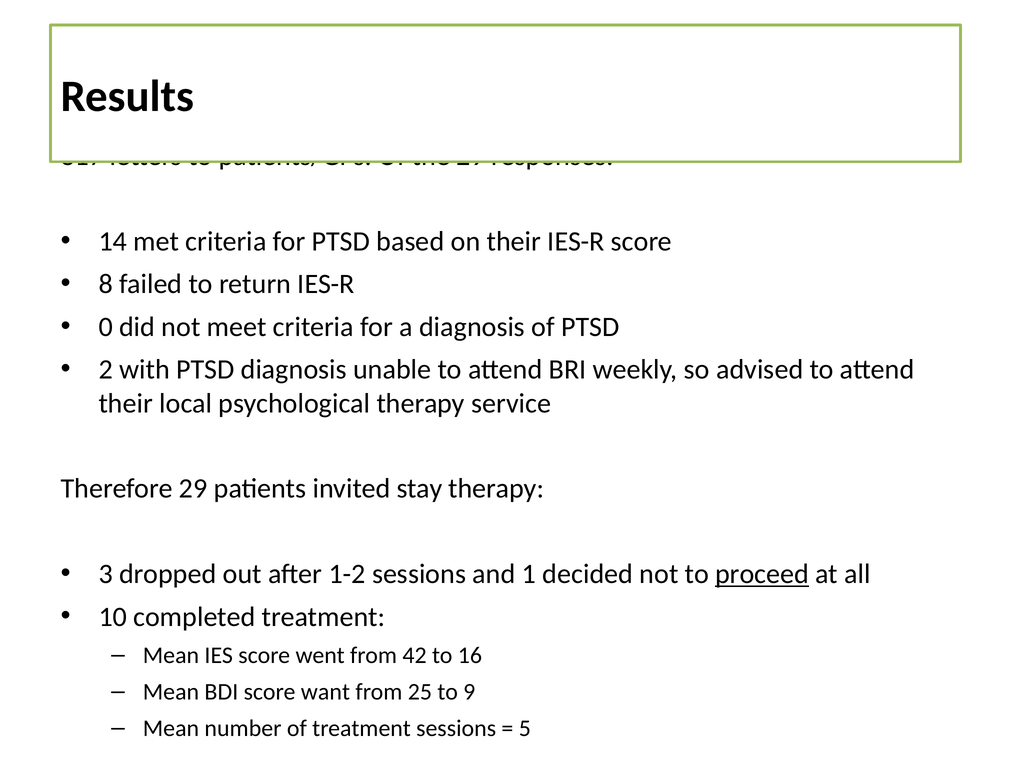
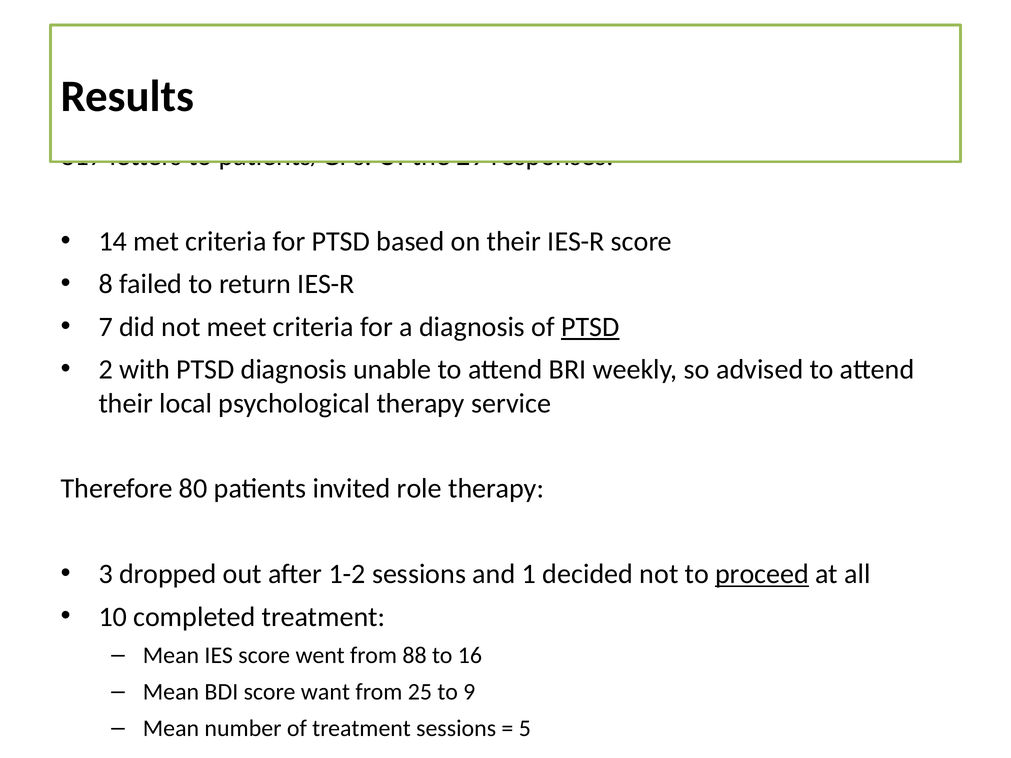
0: 0 -> 7
PTSD at (590, 327) underline: none -> present
Therefore 29: 29 -> 80
stay: stay -> role
42: 42 -> 88
